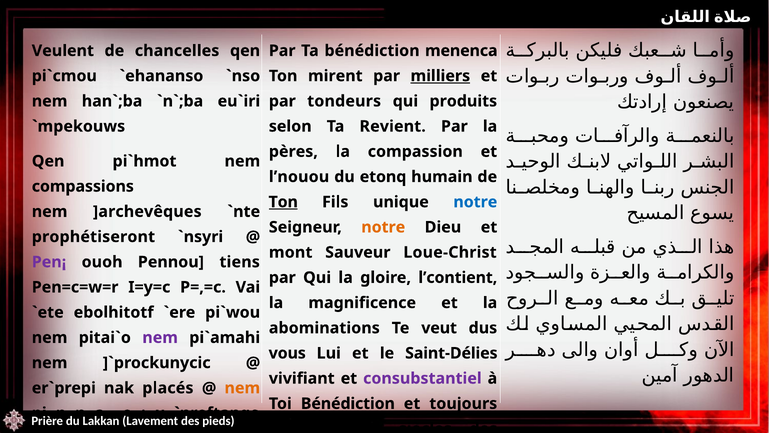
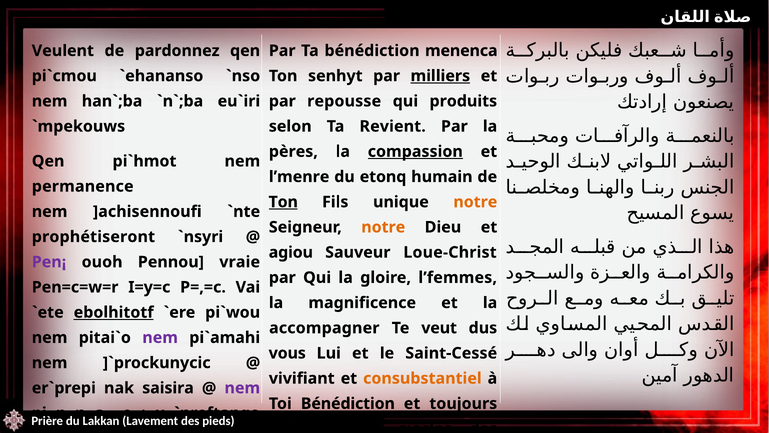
chancelles: chancelles -> pardonnez
mirent: mirent -> senhyt
tondeurs: tondeurs -> repousse
compassion underline: none -> present
l’nouou: l’nouou -> l’menre
compassions: compassions -> permanence
notre at (475, 202) colour: blue -> orange
]archevêques: ]archevêques -> ]achisennoufi
mont: mont -> agiou
tiens: tiens -> vraie
l’contient: l’contient -> l’femmes
ebolhitotf underline: none -> present
abominations: abominations -> accompagner
Saint-Délies: Saint-Délies -> Saint-Cessé
consubstantiel colour: purple -> orange
placés: placés -> saisira
nem at (242, 388) colour: orange -> purple
